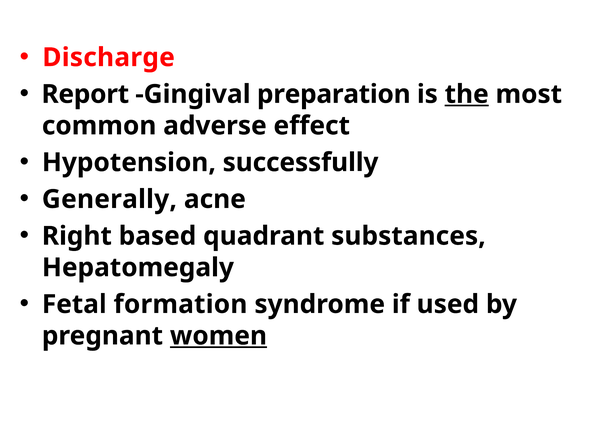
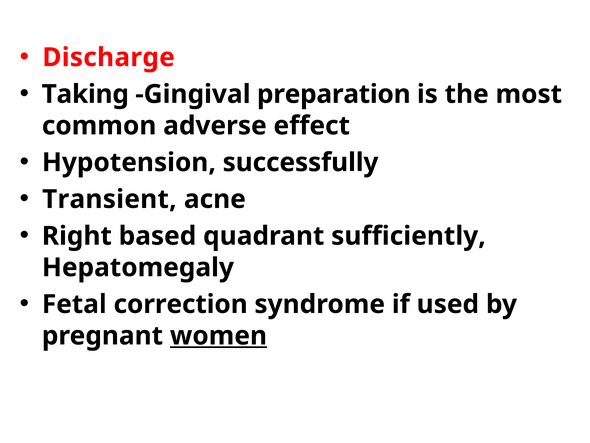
Report: Report -> Taking
the underline: present -> none
Generally: Generally -> Transient
substances: substances -> sufficiently
formation: formation -> correction
